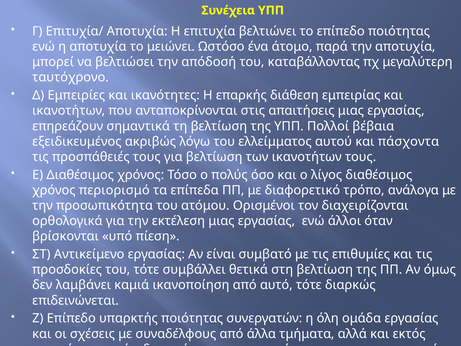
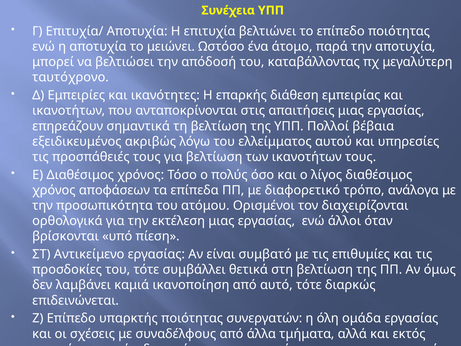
πάσχοντα: πάσχοντα -> υπηρεσίες
περιορισμό: περιορισμό -> αποφάσεων
